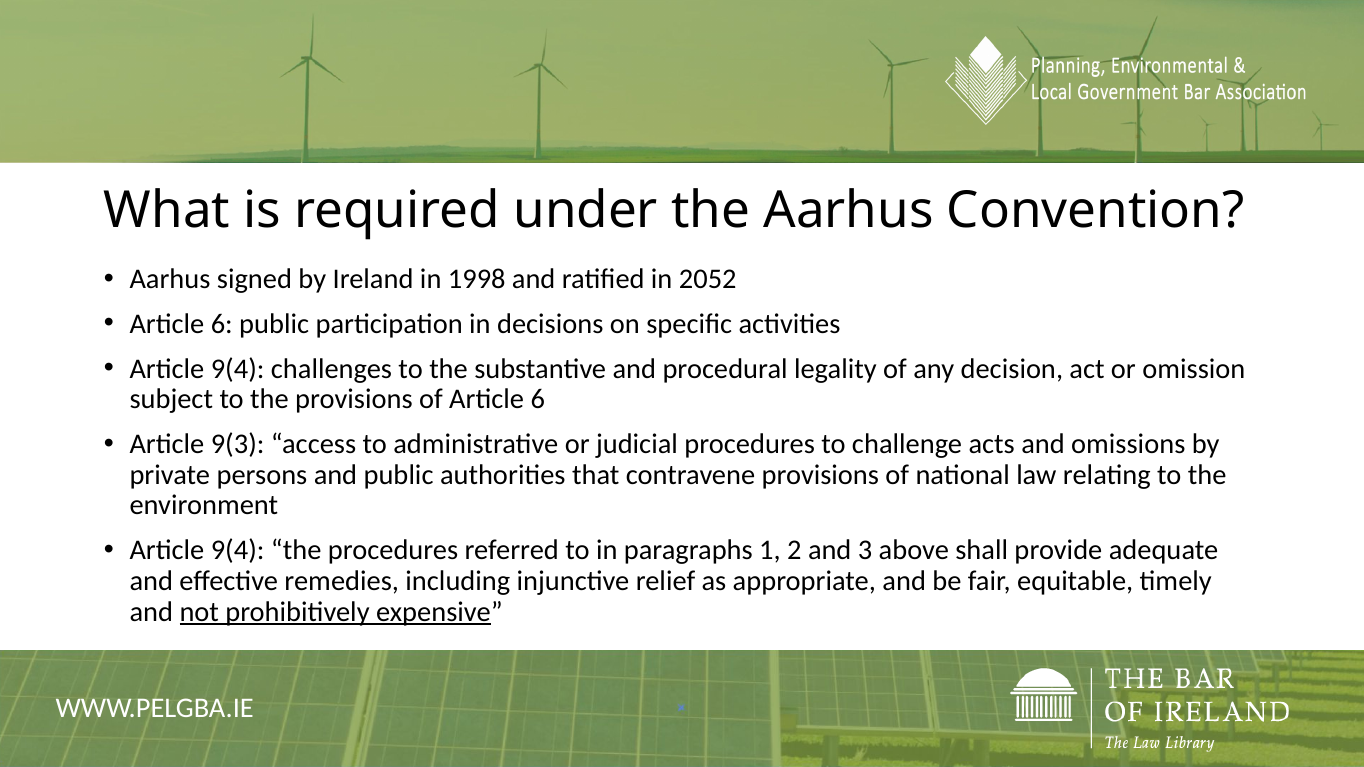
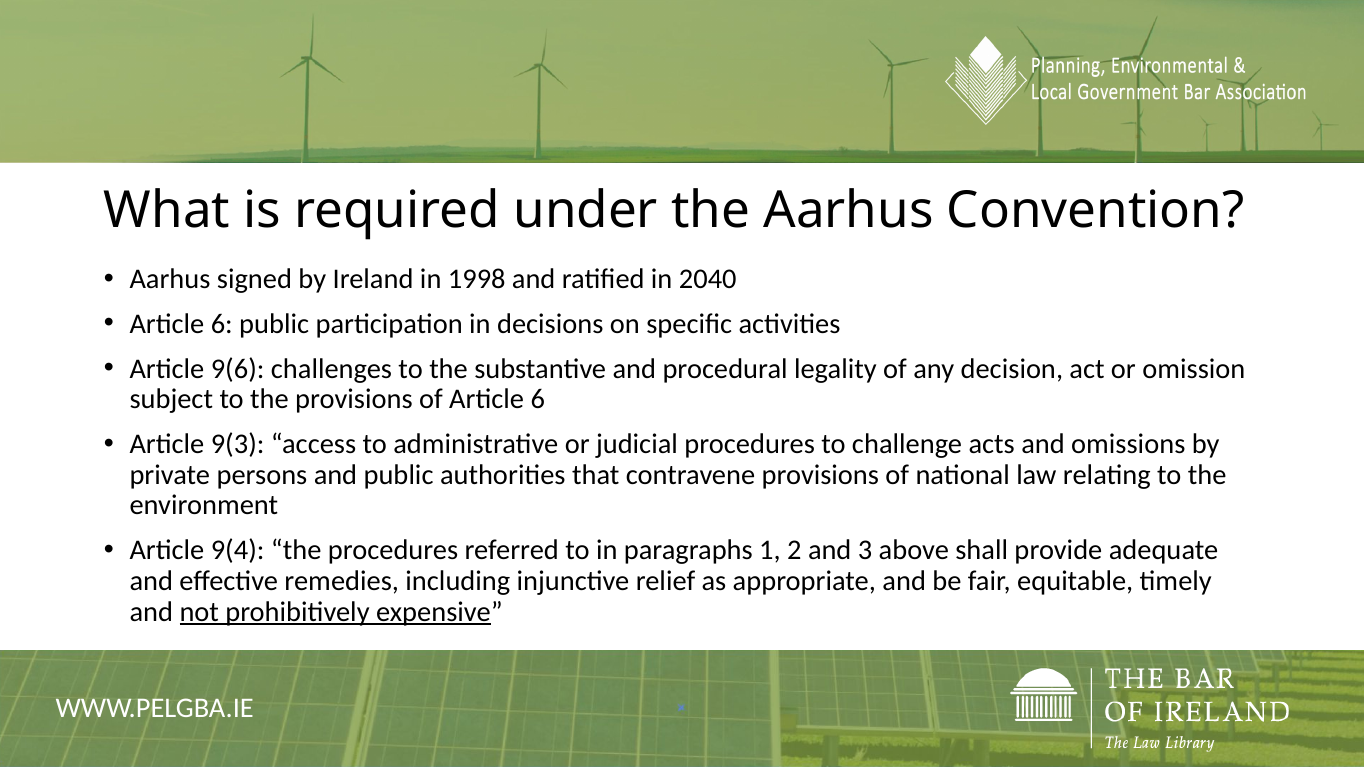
2052: 2052 -> 2040
9(4 at (238, 369): 9(4 -> 9(6
